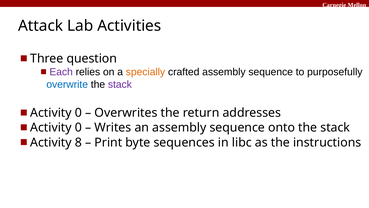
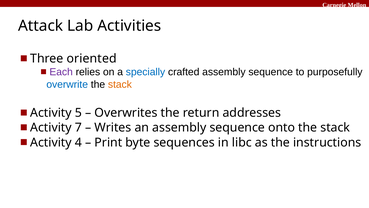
question: question -> oriented
specially colour: orange -> blue
stack at (120, 84) colour: purple -> orange
0 at (78, 113): 0 -> 5
0 at (78, 127): 0 -> 7
8: 8 -> 4
